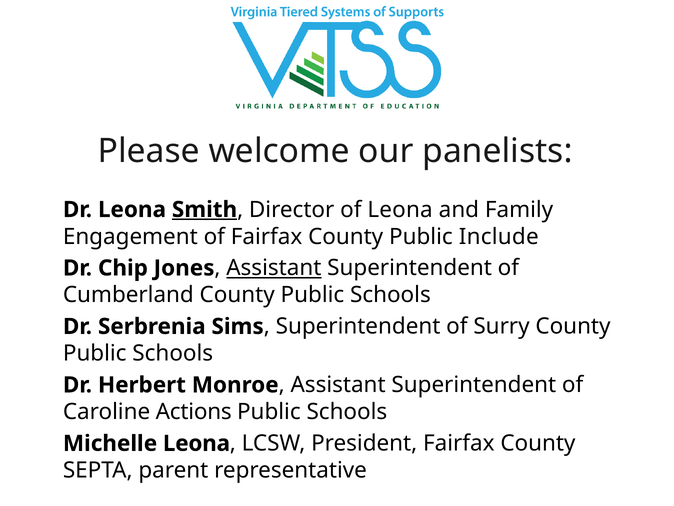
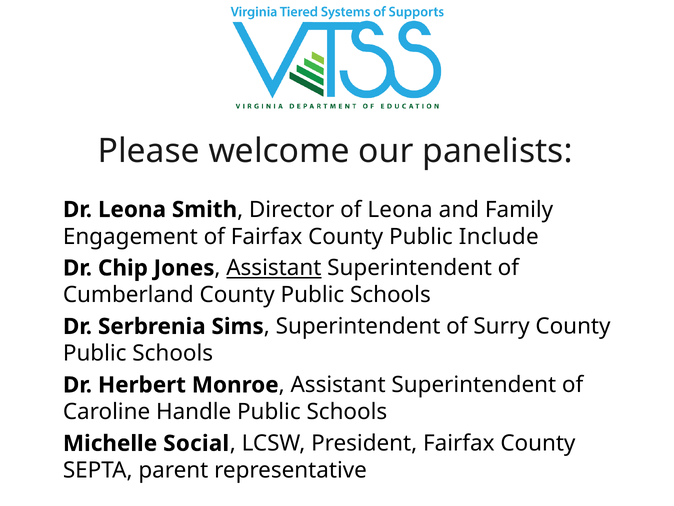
Smith underline: present -> none
Actions: Actions -> Handle
Michelle Leona: Leona -> Social
